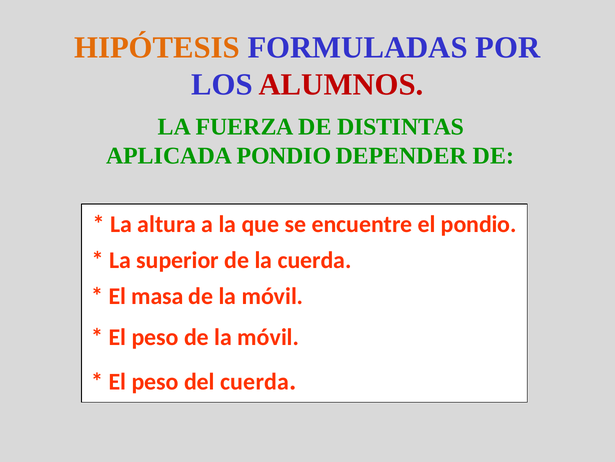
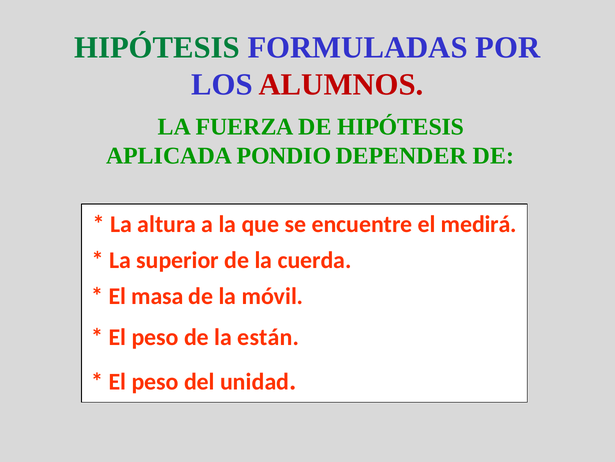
HIPÓTESIS at (157, 48) colour: orange -> green
DE DISTINTAS: DISTINTAS -> HIPÓTESIS
el pondio: pondio -> medirá
peso de la móvil: móvil -> están
del cuerda: cuerda -> unidad
